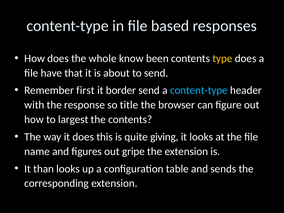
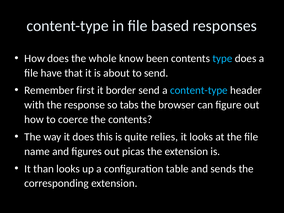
type colour: yellow -> light blue
title: title -> tabs
largest: largest -> coerce
giving: giving -> relies
gripe: gripe -> picas
